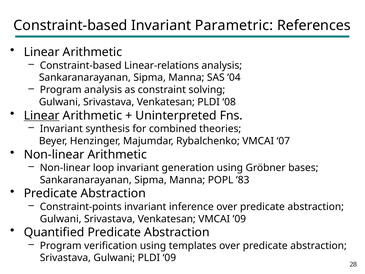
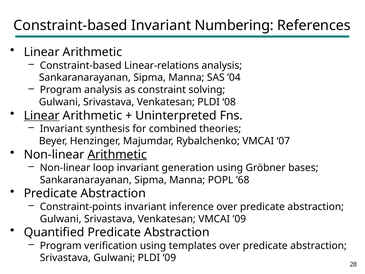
Parametric: Parametric -> Numbering
Arithmetic at (117, 154) underline: none -> present
’83: ’83 -> ’68
